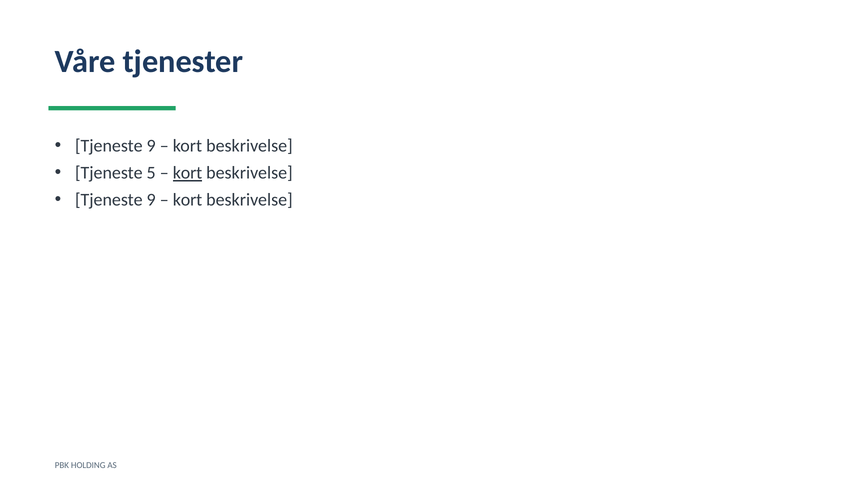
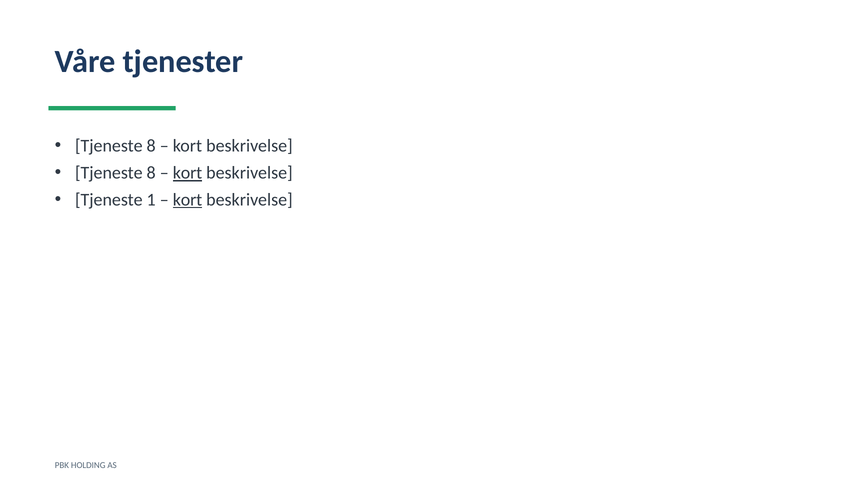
9 at (151, 146): 9 -> 8
5 at (151, 173): 5 -> 8
9 at (151, 200): 9 -> 1
kort at (188, 200) underline: none -> present
